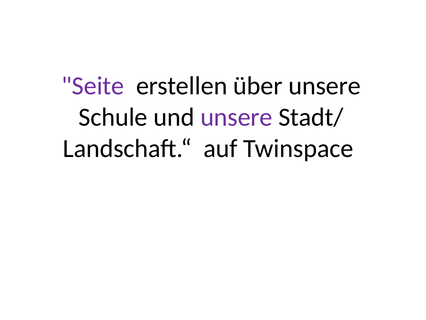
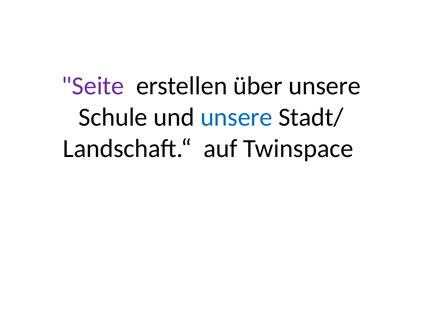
unsere at (236, 117) colour: purple -> blue
